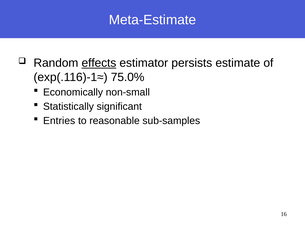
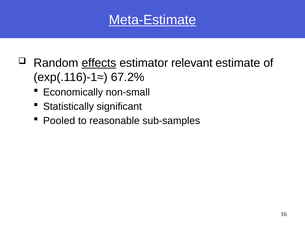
Meta-Estimate underline: none -> present
persists: persists -> relevant
75.0%: 75.0% -> 67.2%
Entries: Entries -> Pooled
